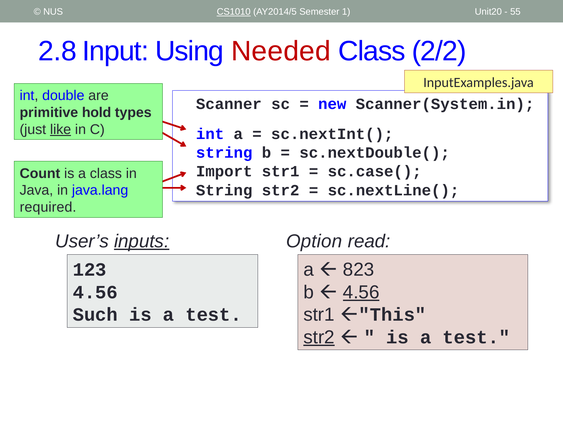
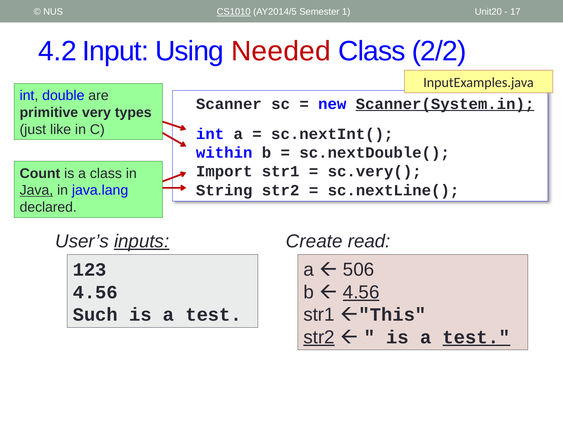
55: 55 -> 17
2.8: 2.8 -> 4.2
Scanner(System.in underline: none -> present
hold: hold -> very
like underline: present -> none
string at (224, 153): string -> within
sc.case(: sc.case( -> sc.very(
Java underline: none -> present
required: required -> declared
Option: Option -> Create
823: 823 -> 506
test at (476, 337) underline: none -> present
